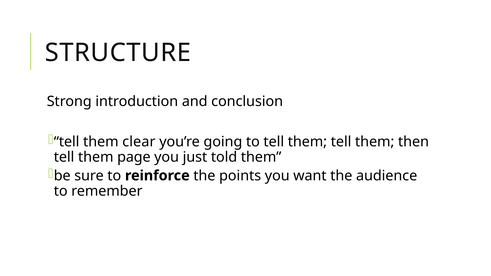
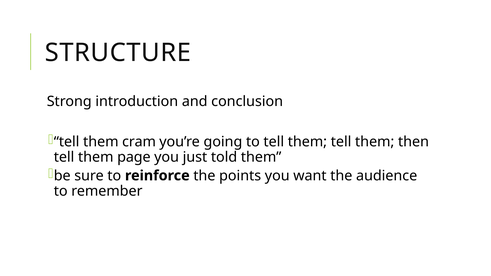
clear: clear -> cram
